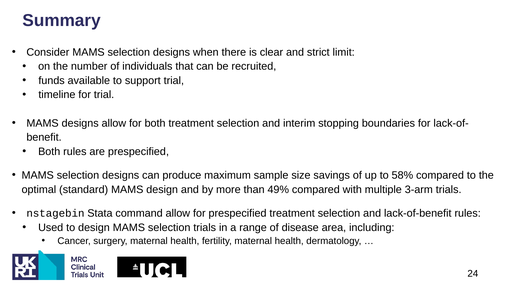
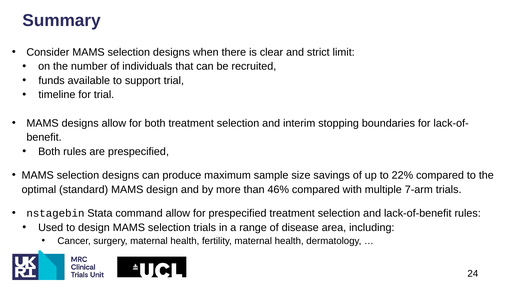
58%: 58% -> 22%
49%: 49% -> 46%
3-arm: 3-arm -> 7-arm
